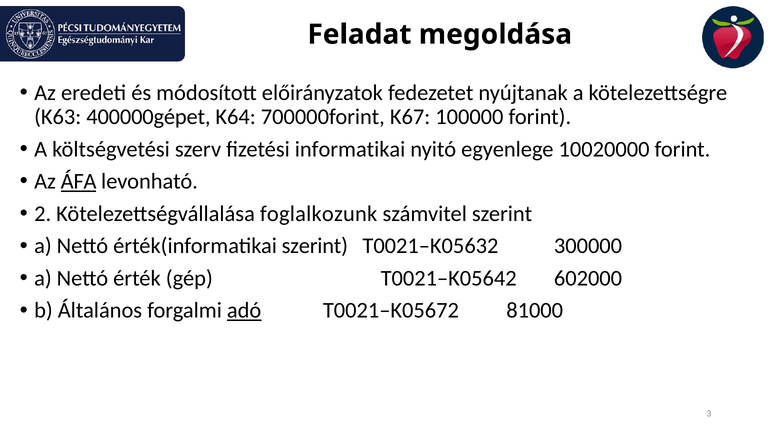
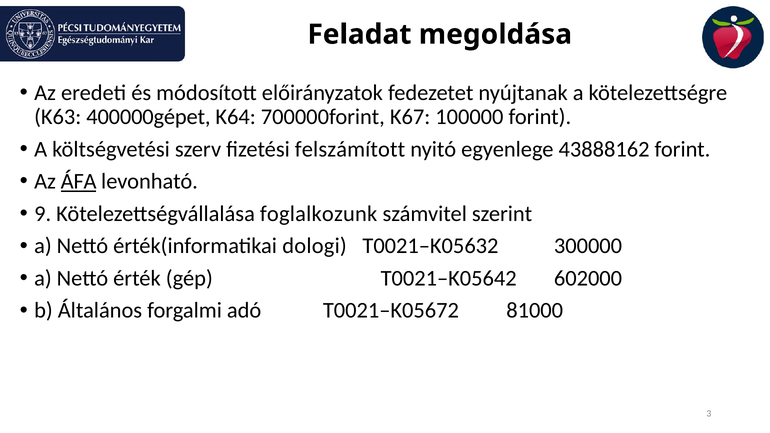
informatikai: informatikai -> felszámított
10020000: 10020000 -> 43888162
2: 2 -> 9
érték(informatikai szerint: szerint -> dologi
adó underline: present -> none
